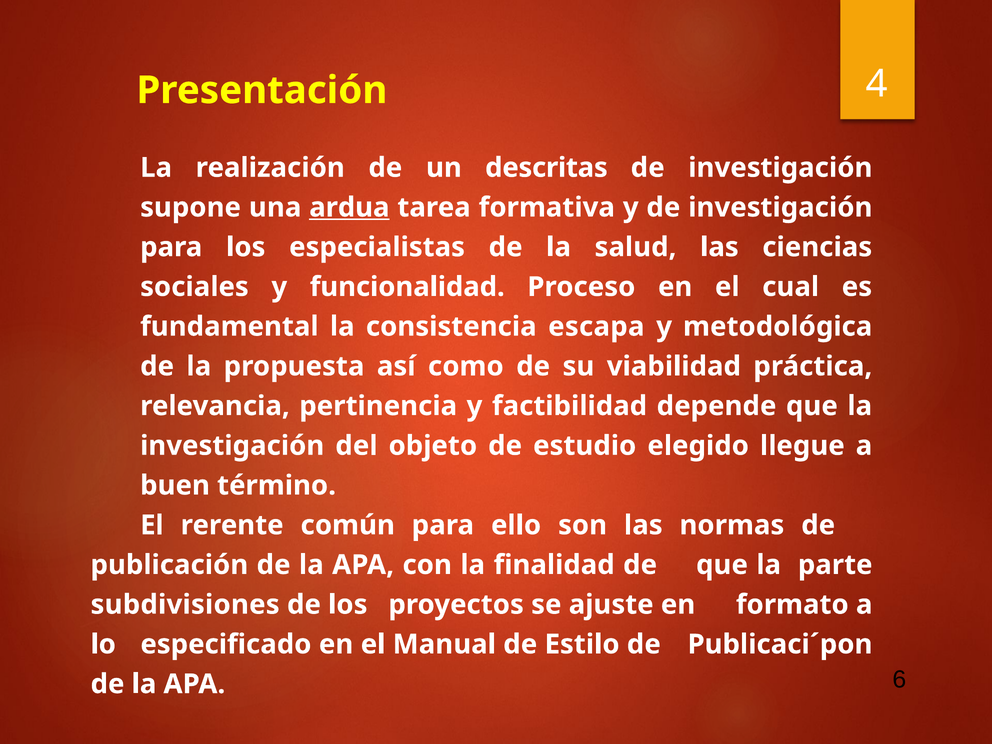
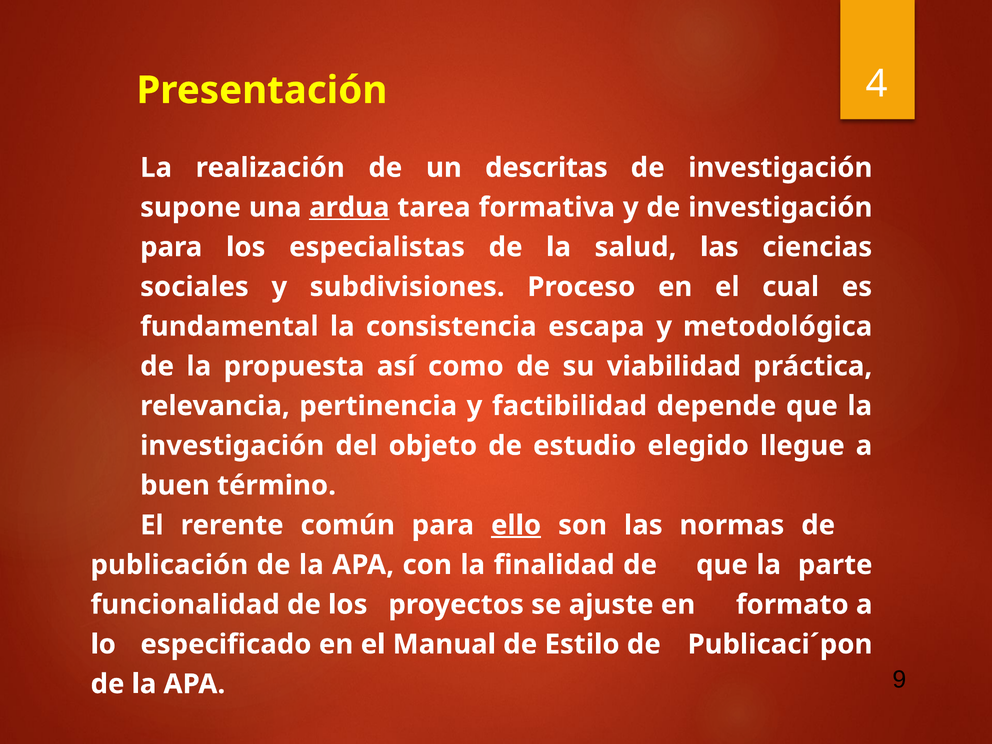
funcionalidad: funcionalidad -> subdivisiones
ello underline: none -> present
subdivisiones: subdivisiones -> funcionalidad
6: 6 -> 9
